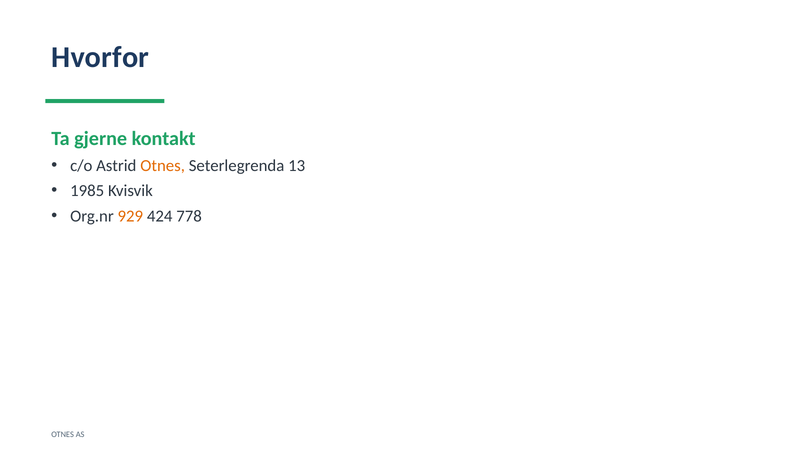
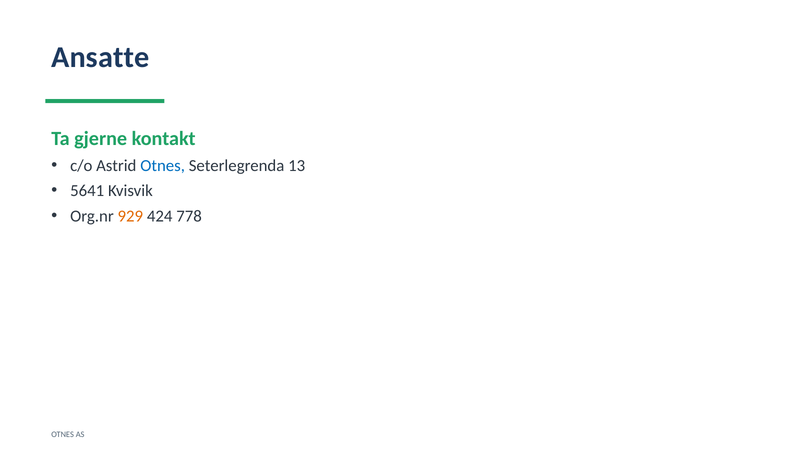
Hvorfor: Hvorfor -> Ansatte
Otnes at (163, 166) colour: orange -> blue
1985: 1985 -> 5641
